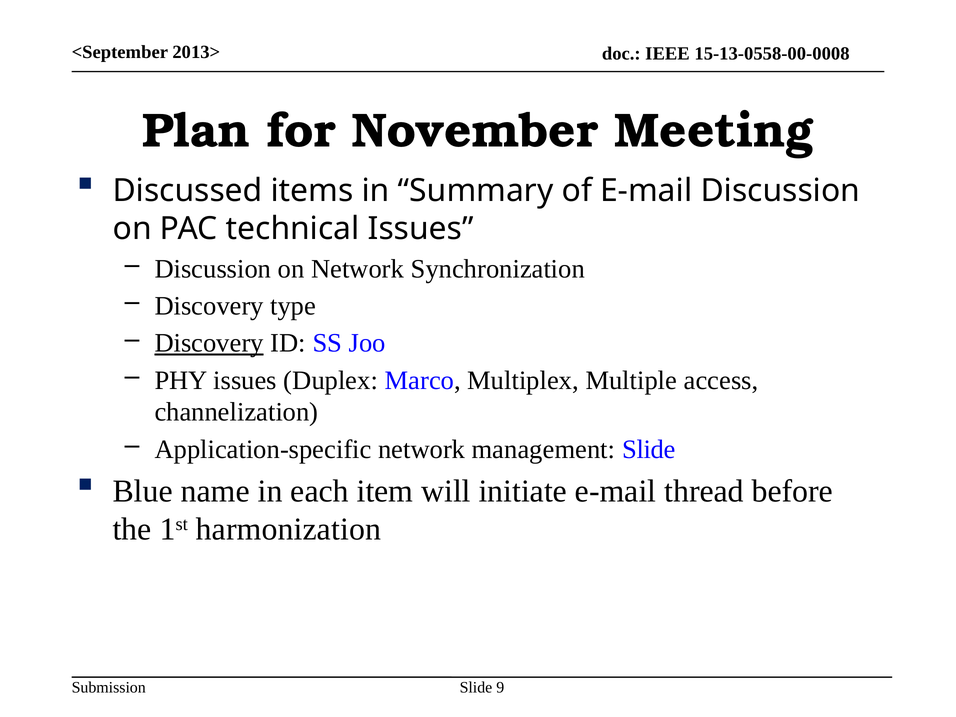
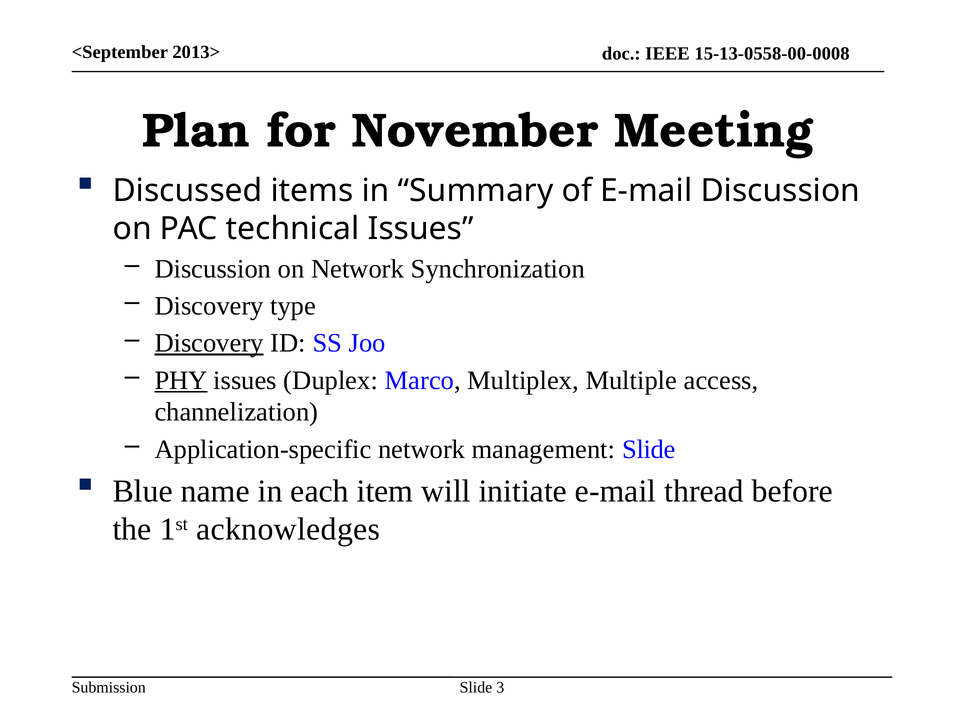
PHY underline: none -> present
harmonization: harmonization -> acknowledges
9: 9 -> 3
